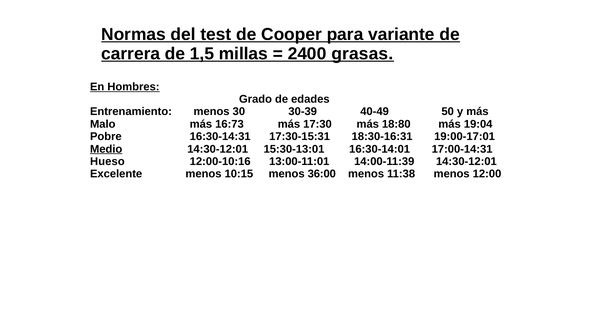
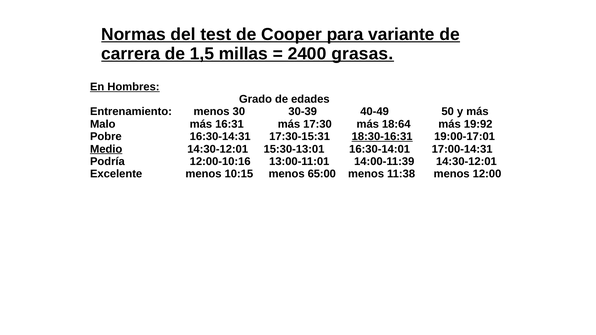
16:73: 16:73 -> 16:31
18:80: 18:80 -> 18:64
19:04: 19:04 -> 19:92
18:30-16:31 underline: none -> present
Hueso: Hueso -> Podría
36:00: 36:00 -> 65:00
